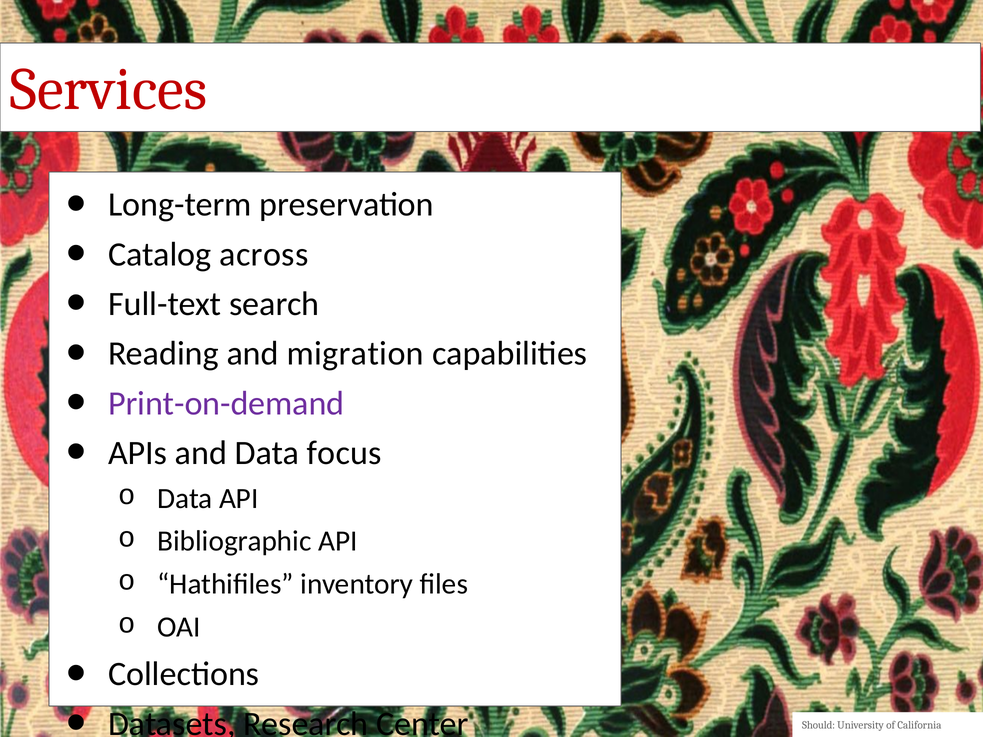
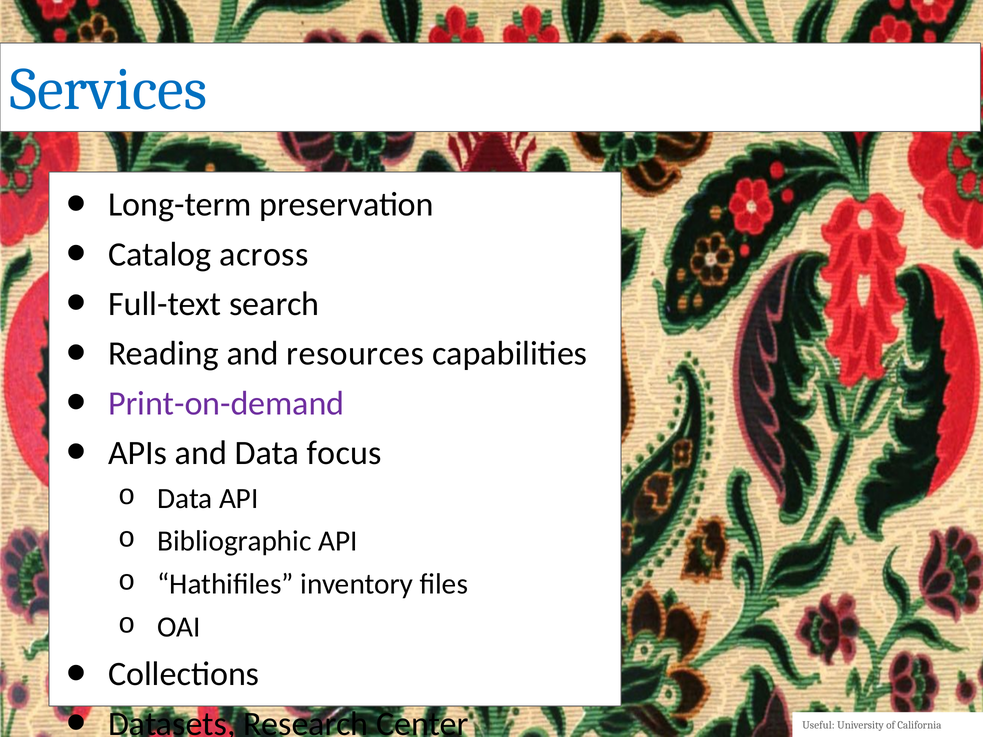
Services colour: red -> blue
migration: migration -> resources
Should: Should -> Useful
